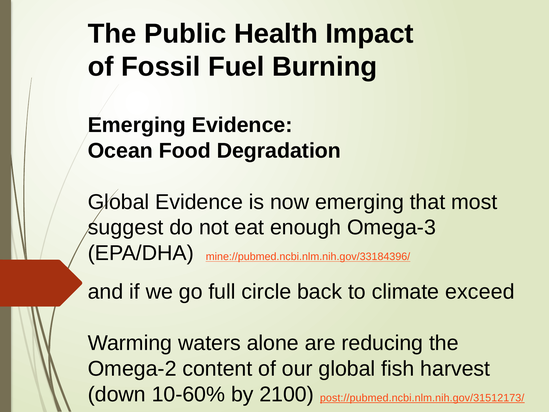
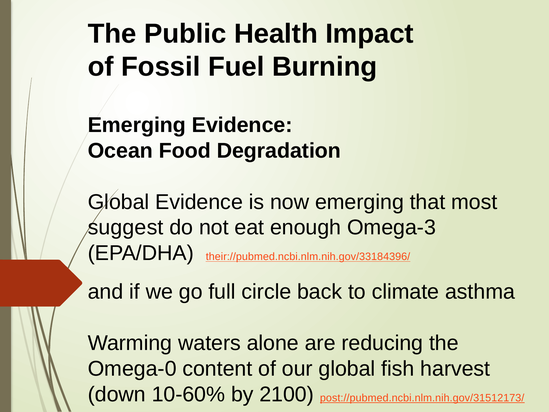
mine://pubmed.ncbi.nlm.nih.gov/33184396/: mine://pubmed.ncbi.nlm.nih.gov/33184396/ -> their://pubmed.ncbi.nlm.nih.gov/33184396/
exceed: exceed -> asthma
Omega-2: Omega-2 -> Omega-0
